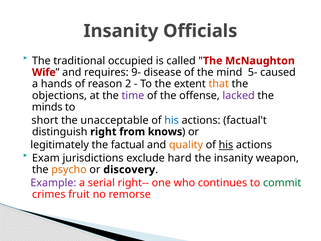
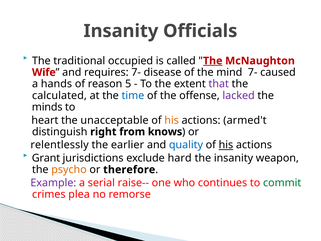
The at (213, 61) underline: none -> present
requires 9-: 9- -> 7-
mind 5-: 5- -> 7-
2: 2 -> 5
that colour: orange -> purple
objections: objections -> calculated
time colour: purple -> blue
short: short -> heart
his at (172, 120) colour: blue -> orange
factual't: factual't -> armed't
legitimately: legitimately -> relentlessly
factual: factual -> earlier
quality colour: orange -> blue
Exam: Exam -> Grant
discovery: discovery -> therefore
right--: right-- -> raise--
fruit: fruit -> plea
